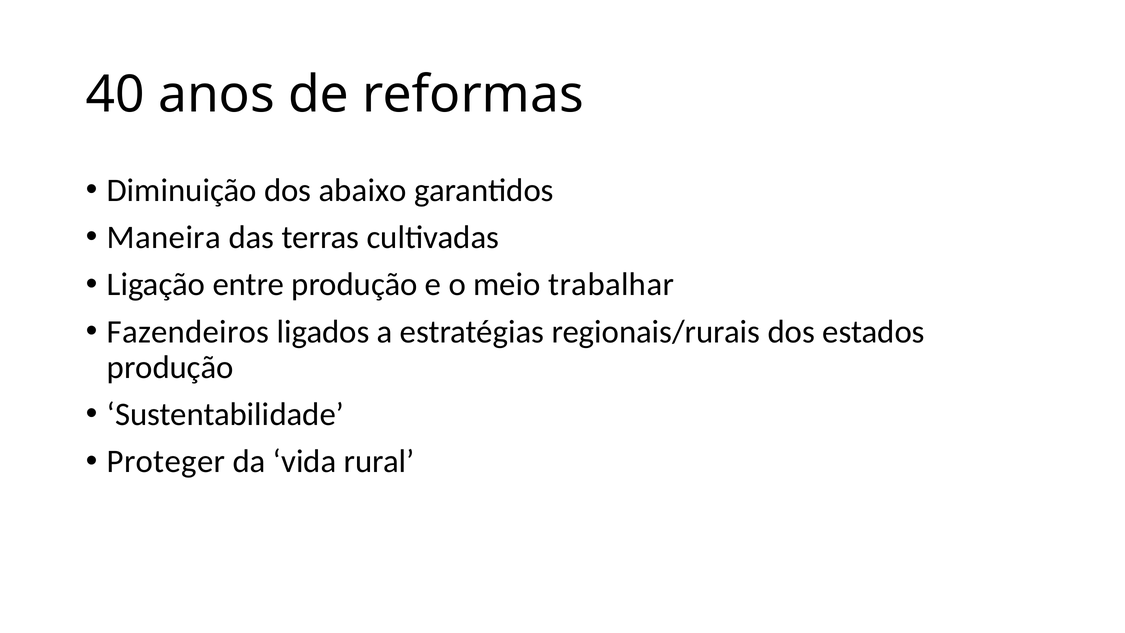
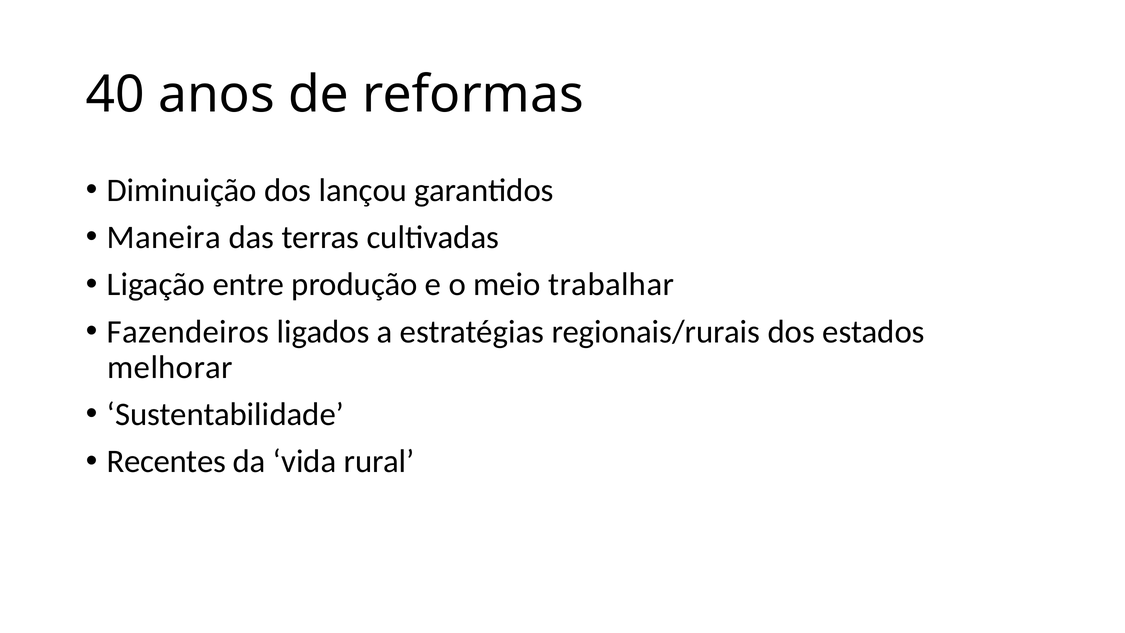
abaixo: abaixo -> lançou
produção at (170, 367): produção -> melhorar
Proteger: Proteger -> Recentes
